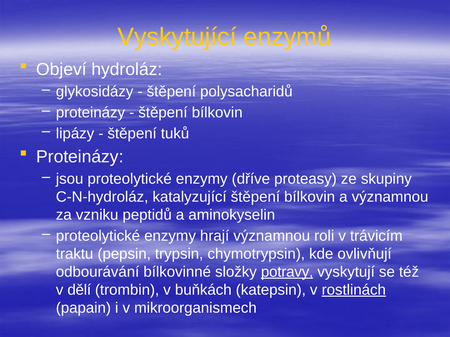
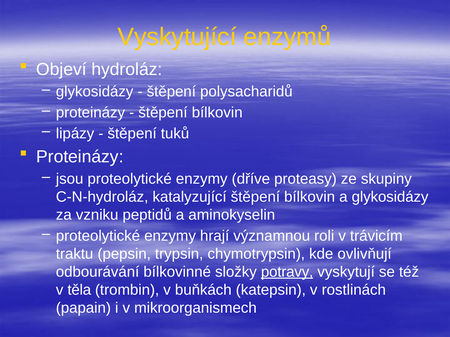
a významnou: významnou -> glykosidázy
dělí: dělí -> těla
rostlinách underline: present -> none
